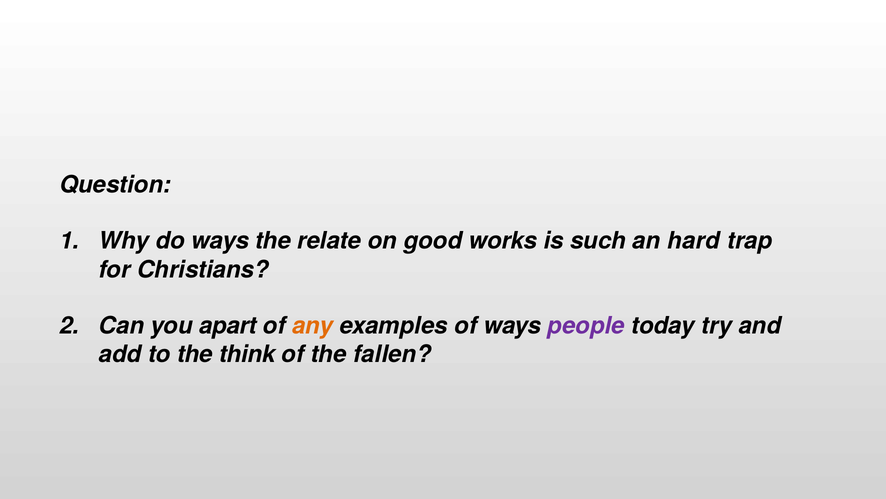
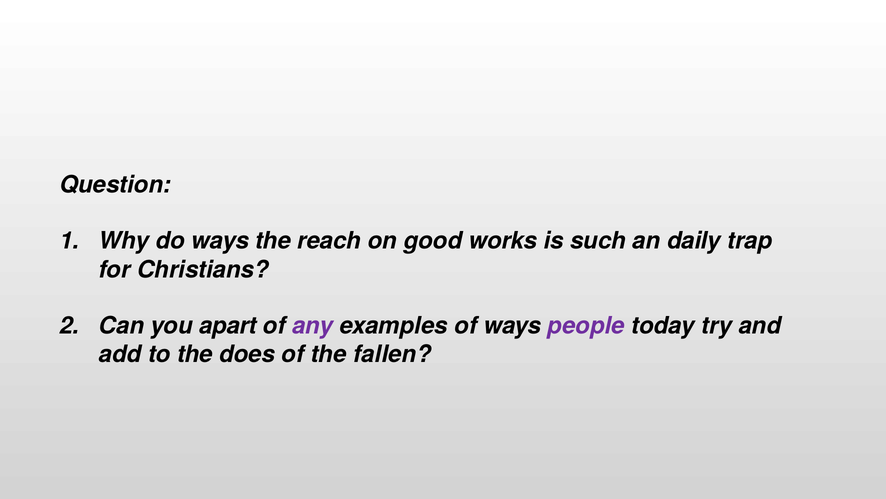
relate: relate -> reach
hard: hard -> daily
any colour: orange -> purple
think: think -> does
